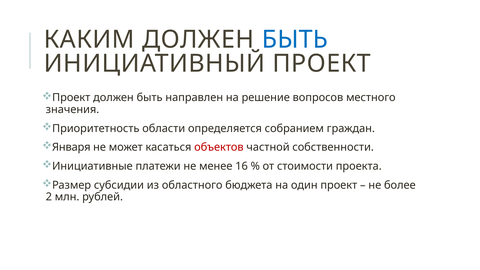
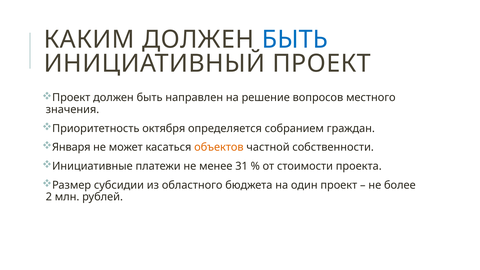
области: области -> октября
объектов colour: red -> orange
16: 16 -> 31
